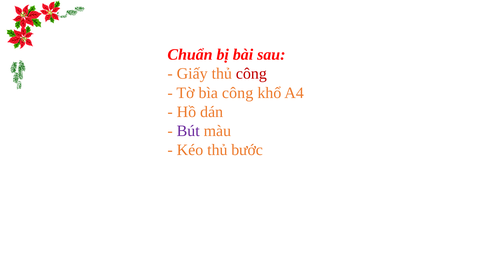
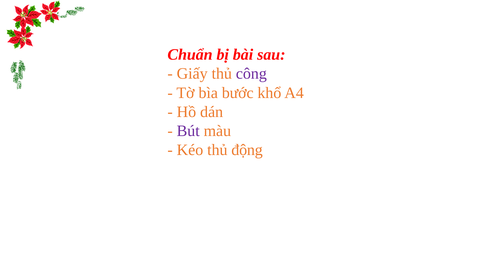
công at (251, 74) colour: red -> purple
bìa công: công -> bước
bước: bước -> động
